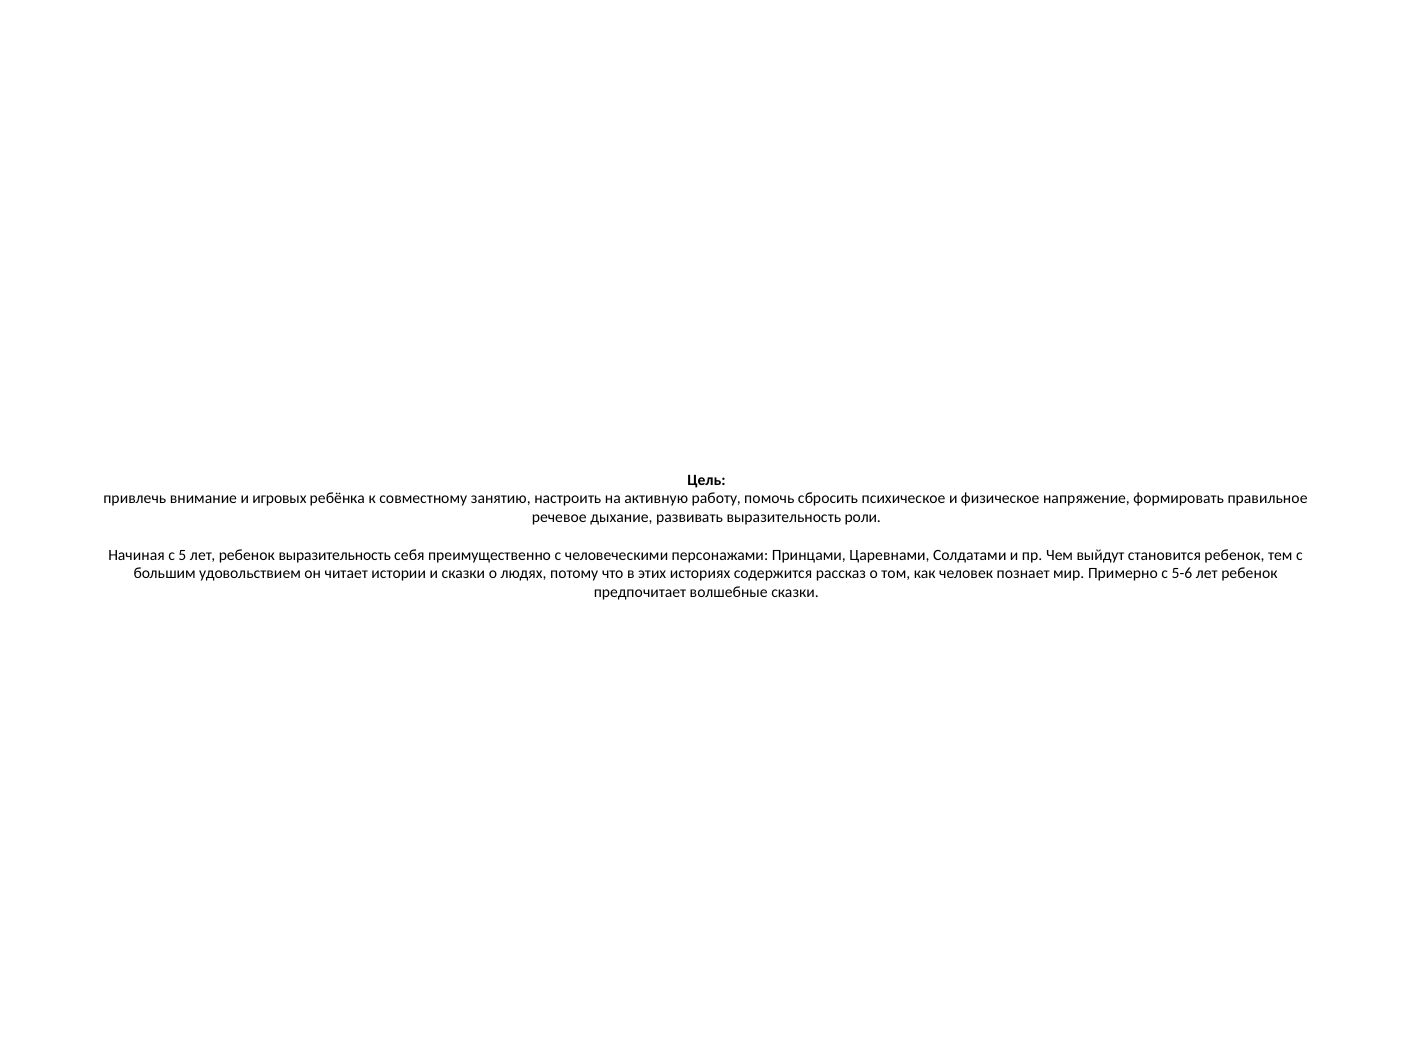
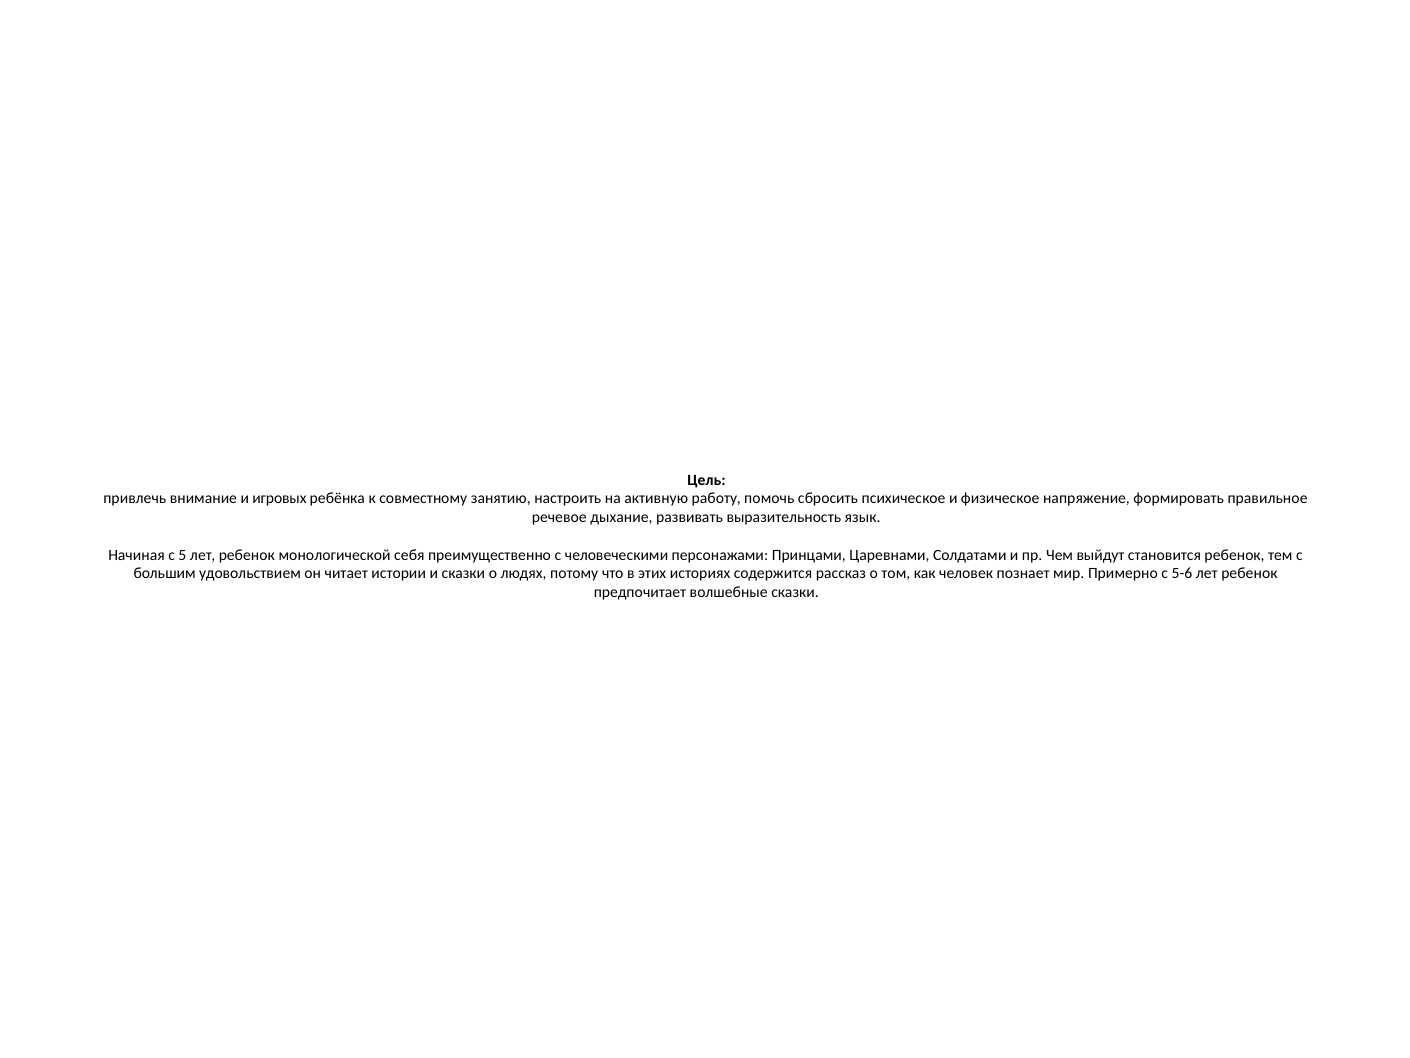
роли: роли -> язык
ребенок выразительность: выразительность -> монологической
